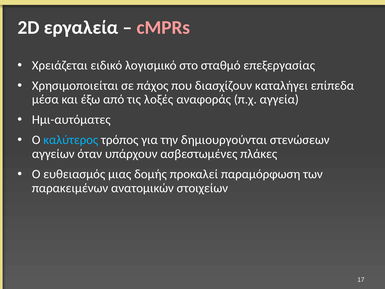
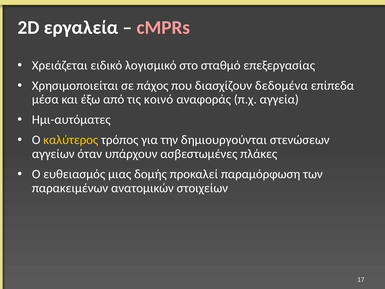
καταλήγει: καταλήγει -> δεδομένα
λοξές: λοξές -> κοινό
καλύτερος colour: light blue -> yellow
